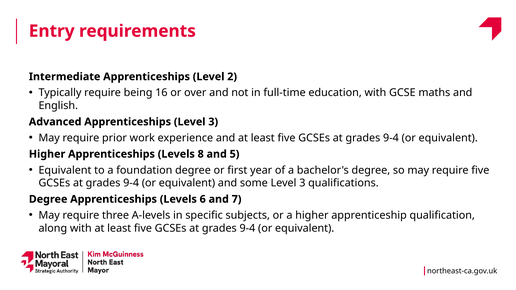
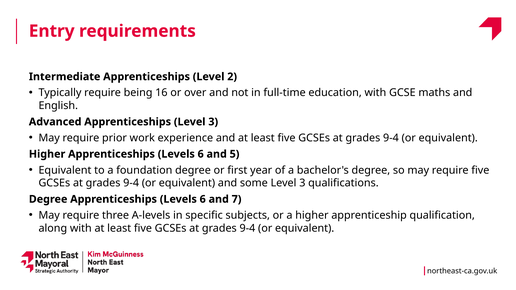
Higher Apprenticeships Levels 8: 8 -> 6
